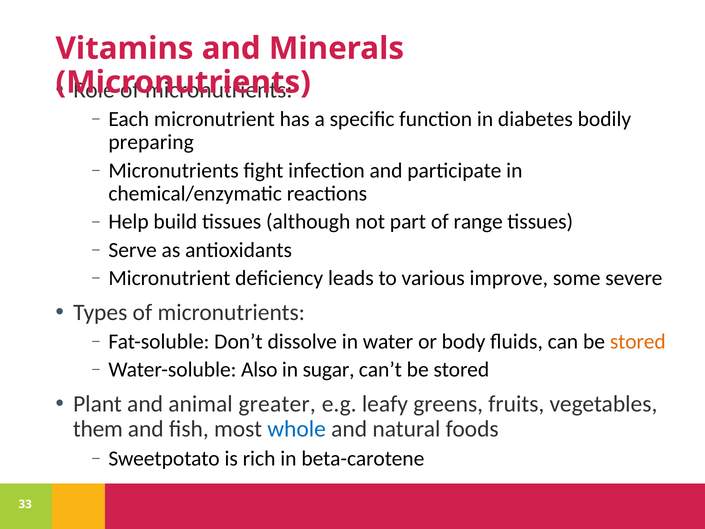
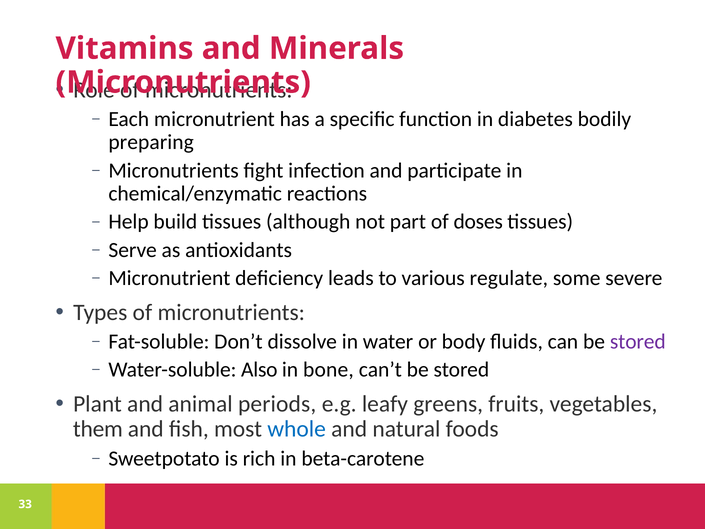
range: range -> doses
improve: improve -> regulate
stored at (638, 341) colour: orange -> purple
sugar: sugar -> bone
greater: greater -> periods
